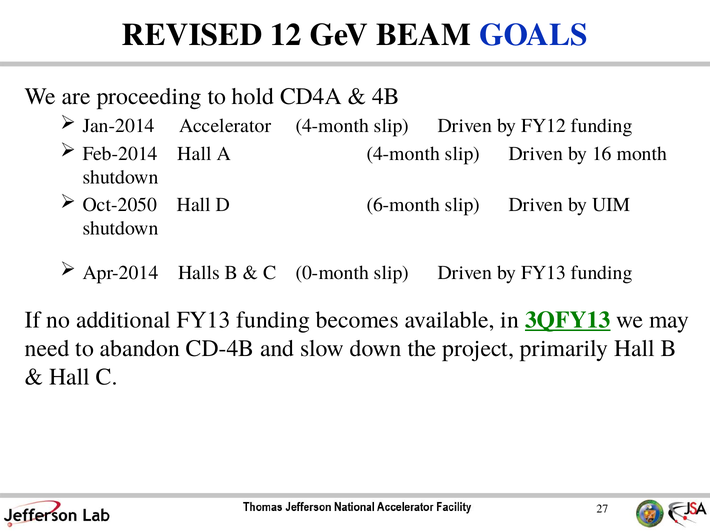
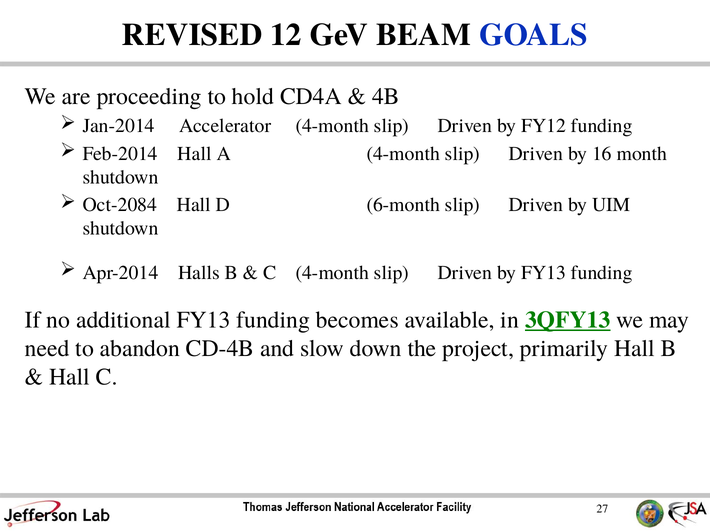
Oct-2050: Oct-2050 -> Oct-2084
C 0-month: 0-month -> 4-month
